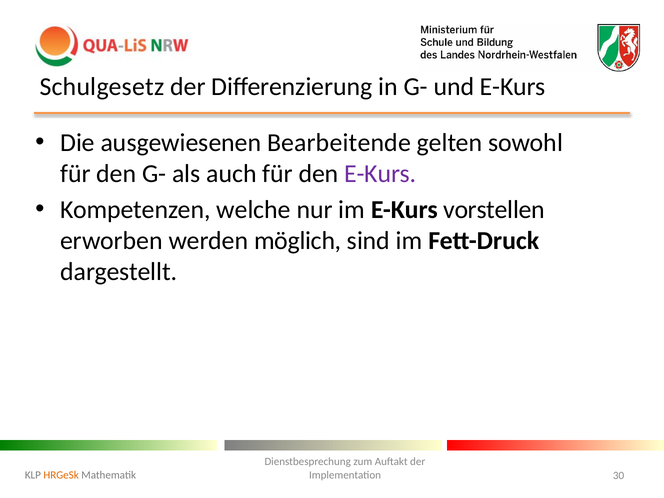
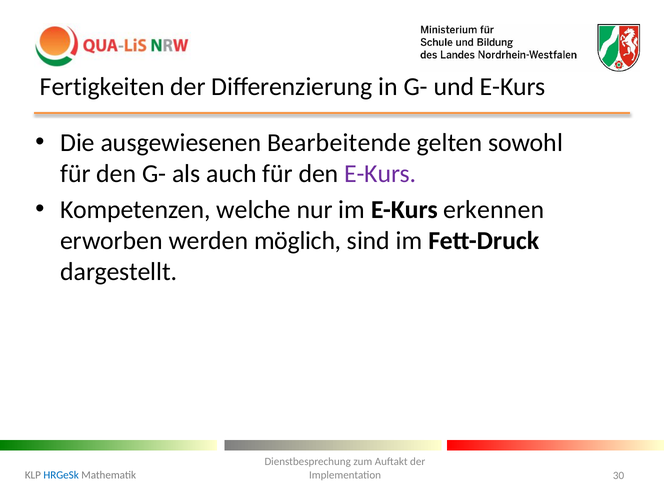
Schulgesetz: Schulgesetz -> Fertigkeiten
vorstellen: vorstellen -> erkennen
HRGeSk colour: orange -> blue
